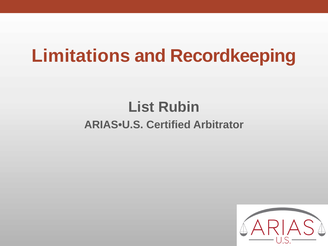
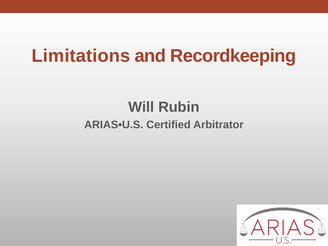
List: List -> Will
